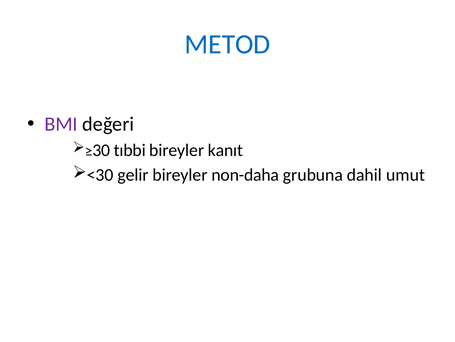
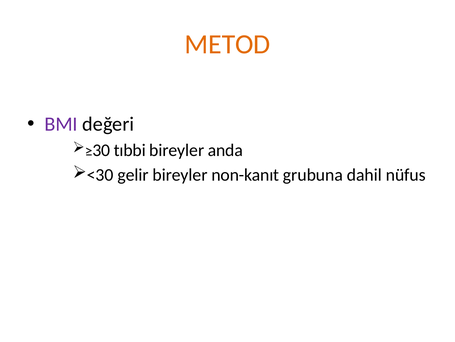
METOD colour: blue -> orange
kanıt: kanıt -> anda
non-daha: non-daha -> non-kanıt
umut: umut -> nüfus
